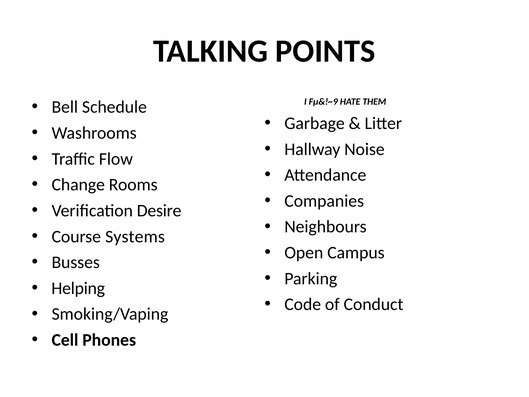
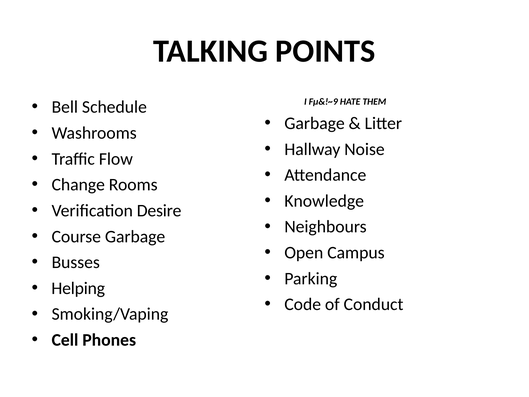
Companies: Companies -> Knowledge
Course Systems: Systems -> Garbage
